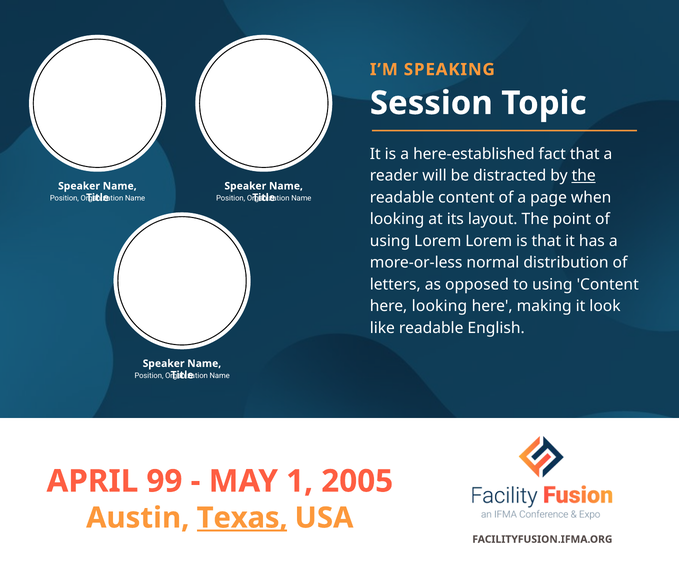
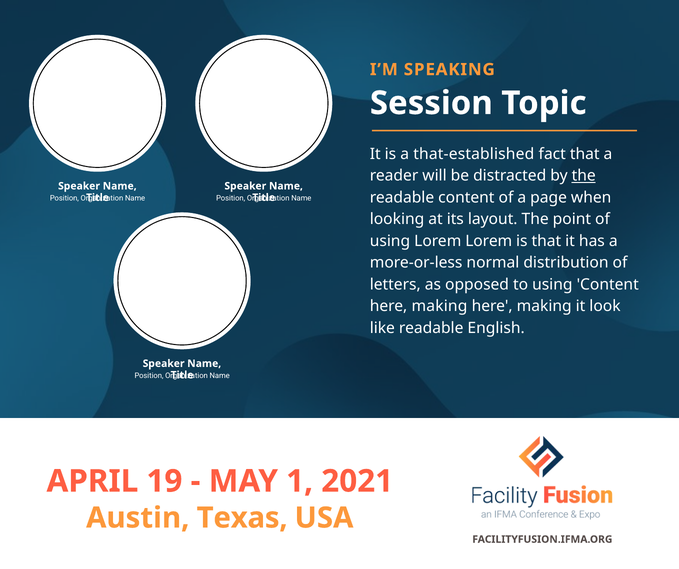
here-established: here-established -> that-established
looking at (439, 306): looking -> making
99: 99 -> 19
2005: 2005 -> 2021
Texas underline: present -> none
